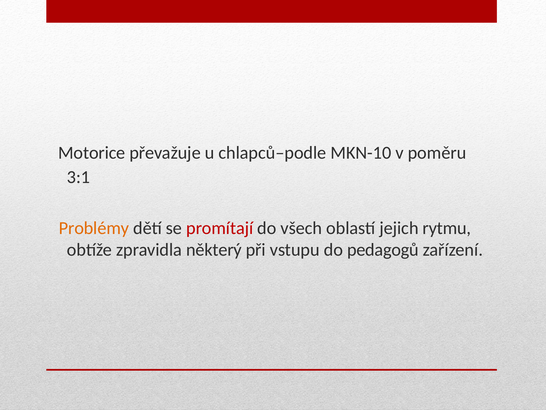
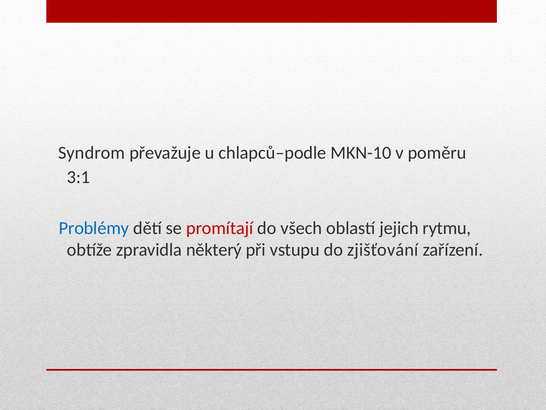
Motorice: Motorice -> Syndrom
Problémy colour: orange -> blue
pedagogů: pedagogů -> zjišťování
